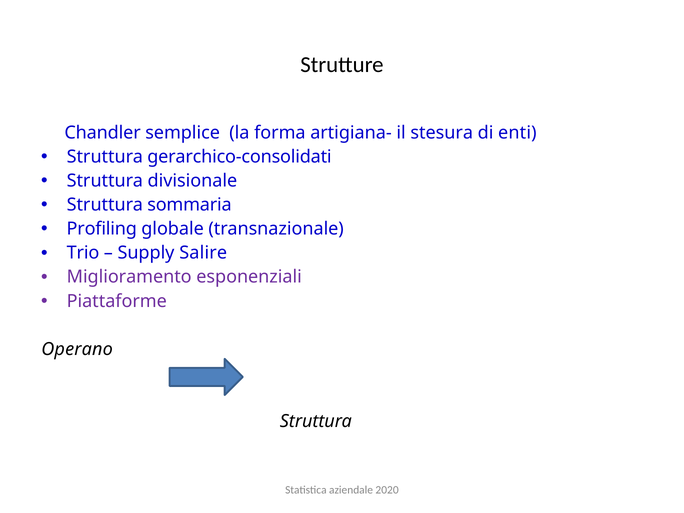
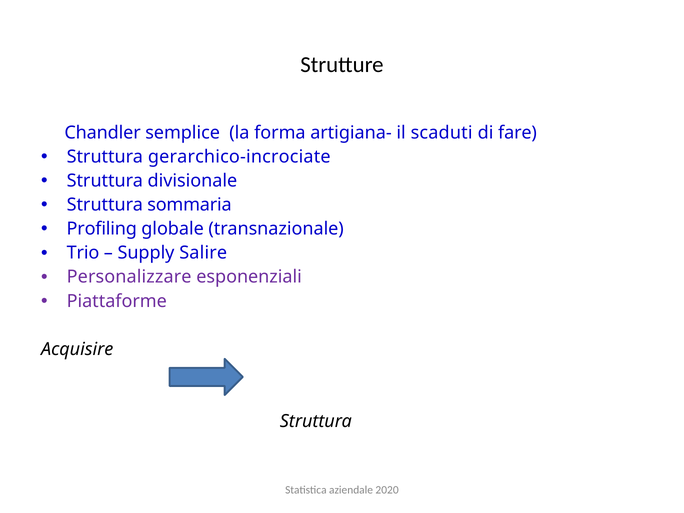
stesura: stesura -> scaduti
enti: enti -> fare
gerarchico-consolidati: gerarchico-consolidati -> gerarchico-incrociate
Miglioramento: Miglioramento -> Personalizzare
Operano: Operano -> Acquisire
